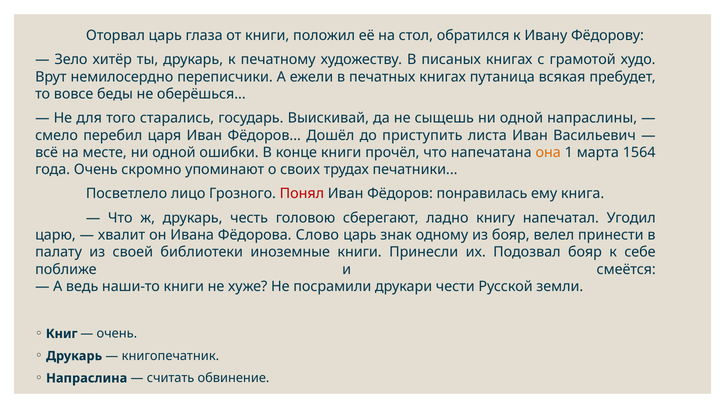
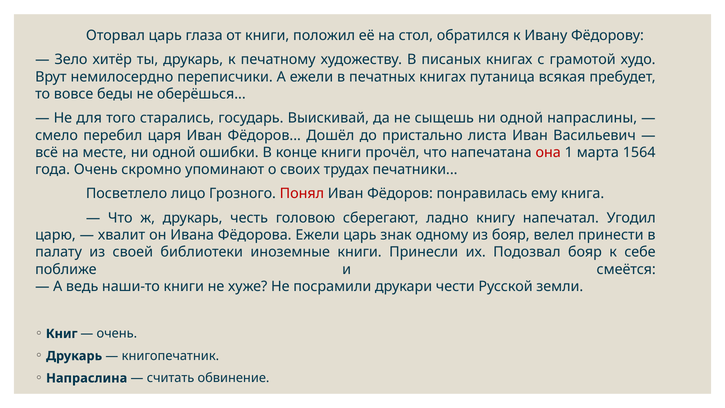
приступить: приступить -> пристально
она colour: orange -> red
Фёдорова Слово: Слово -> Ежели
